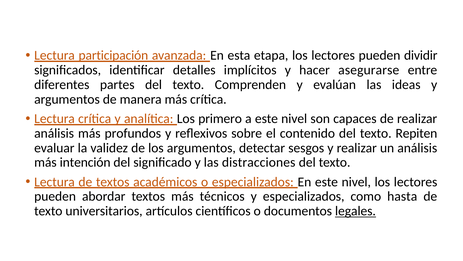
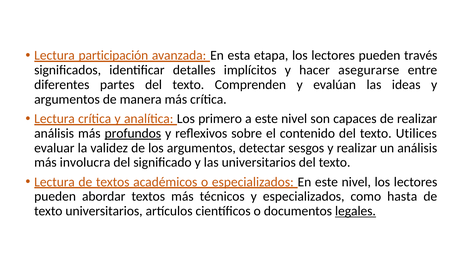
dividir: dividir -> través
profundos underline: none -> present
Repiten: Repiten -> Utilices
intención: intención -> involucra
las distracciones: distracciones -> universitarios
